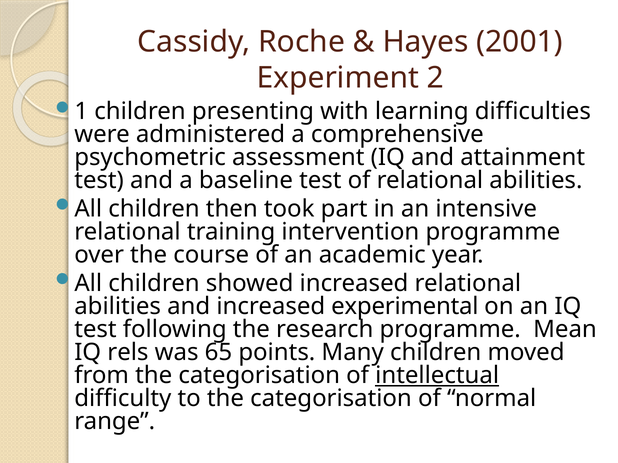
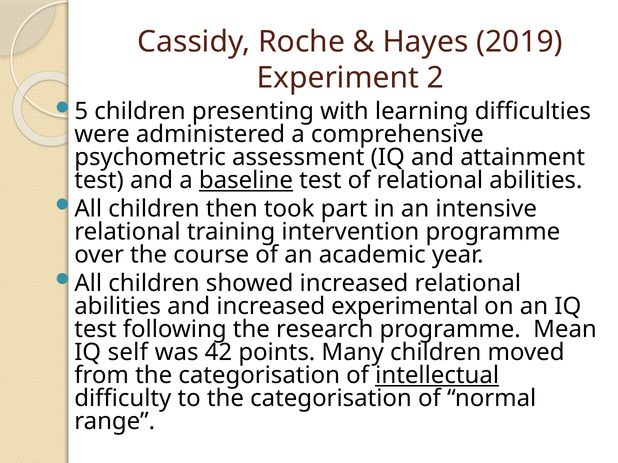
2001: 2001 -> 2019
1: 1 -> 5
baseline underline: none -> present
rels: rels -> self
65: 65 -> 42
